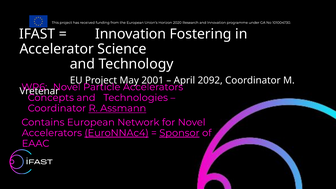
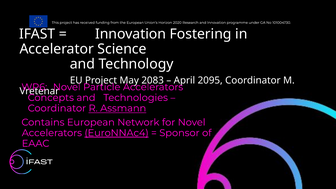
2001: 2001 -> 2083
2092: 2092 -> 2095
Sponsor underline: present -> none
